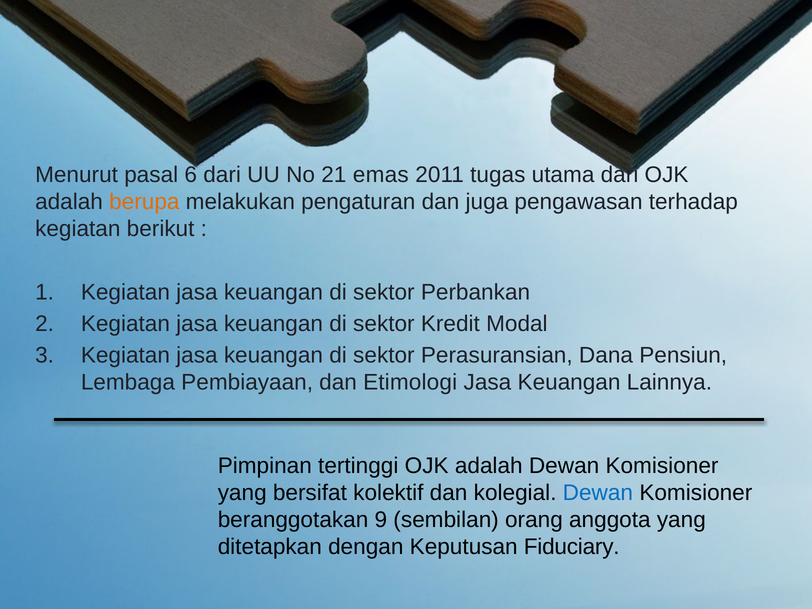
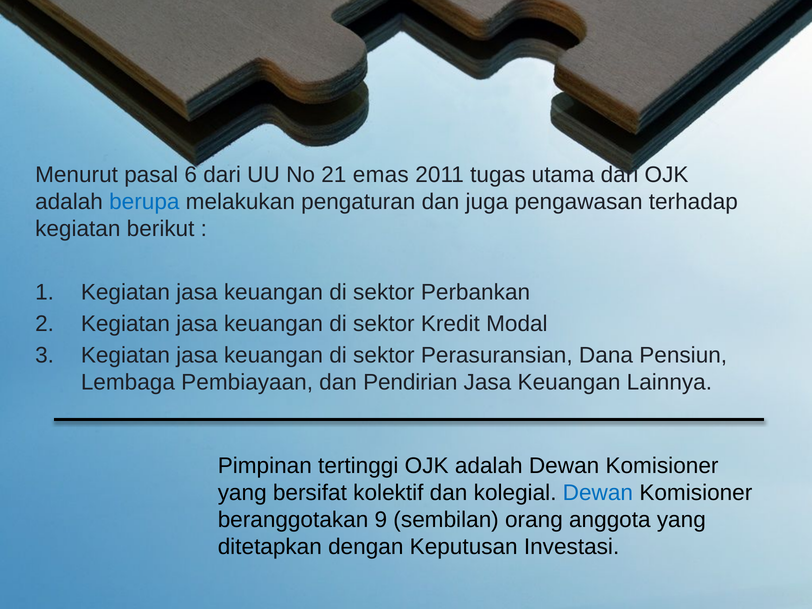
berupa colour: orange -> blue
Etimologi: Etimologi -> Pendirian
Fiduciary: Fiduciary -> Investasi
